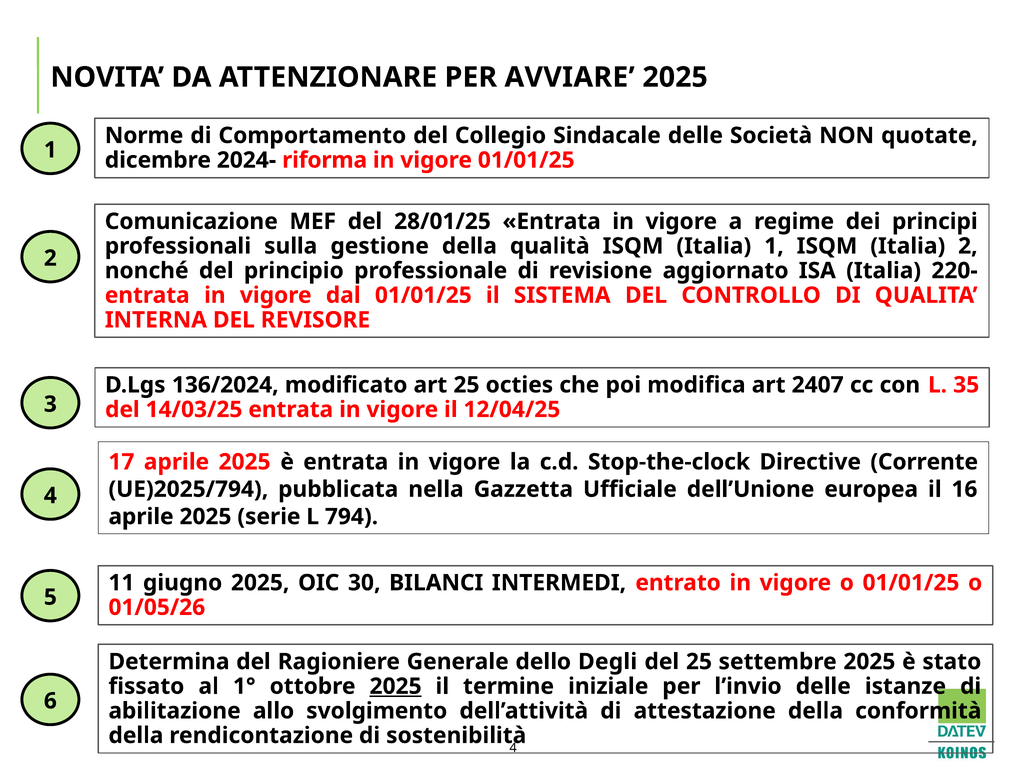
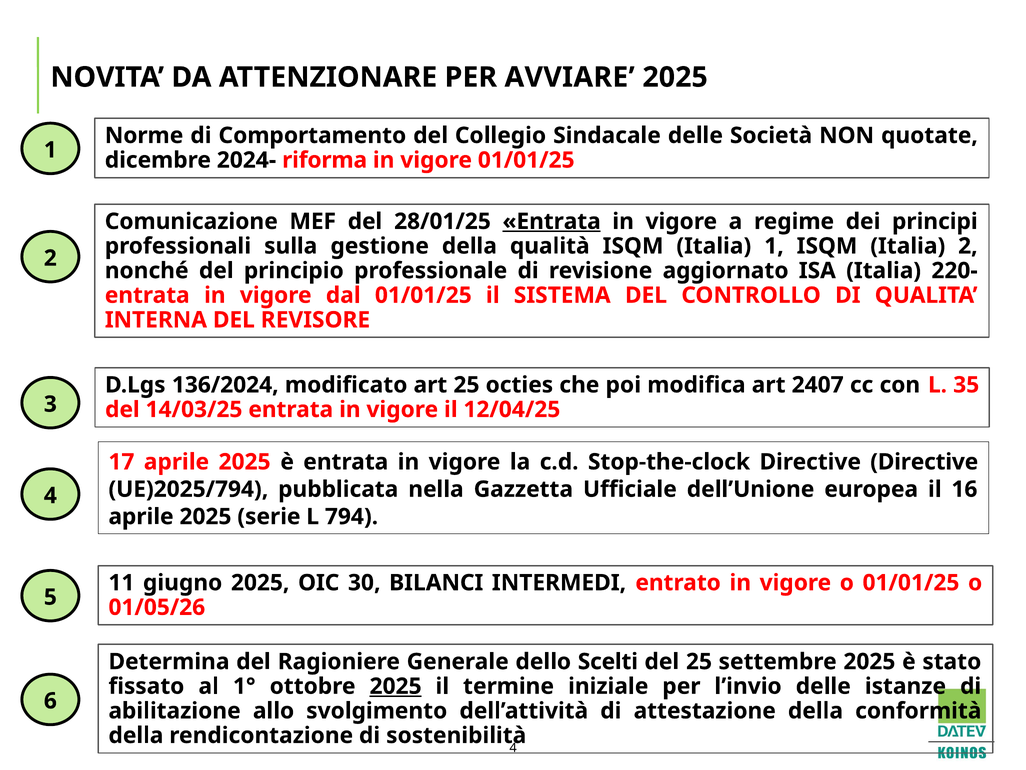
Entrata at (552, 221) underline: none -> present
Directive Corrente: Corrente -> Directive
Degli: Degli -> Scelti
